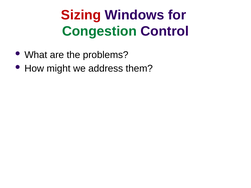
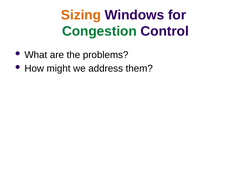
Sizing colour: red -> orange
